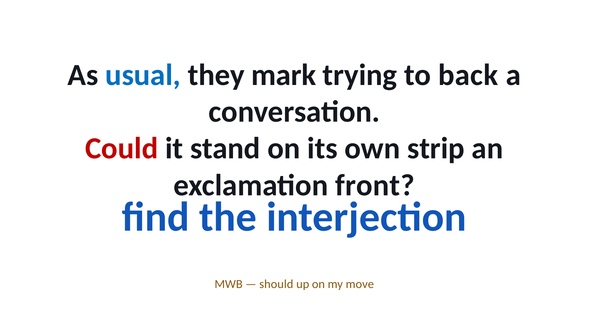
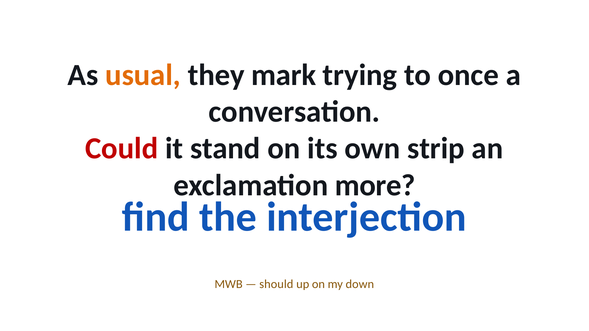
usual colour: blue -> orange
back: back -> once
front: front -> more
move: move -> down
